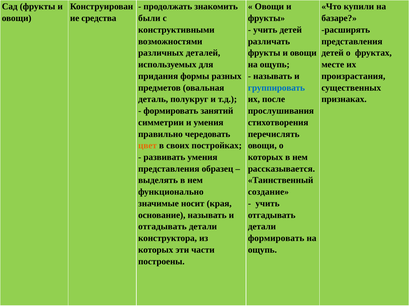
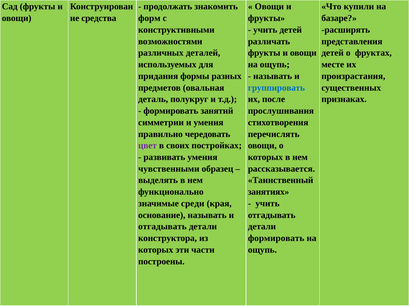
были: были -> форм
цвет colour: orange -> purple
представления at (169, 169): представления -> чувственными
создание: создание -> занятиях
носит: носит -> среди
